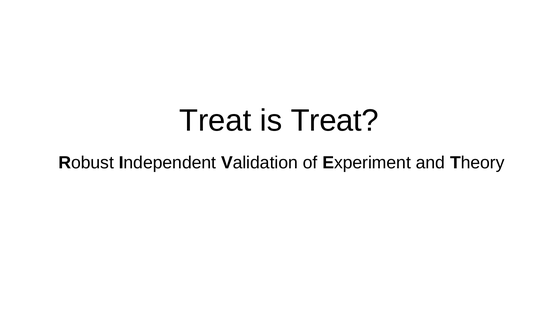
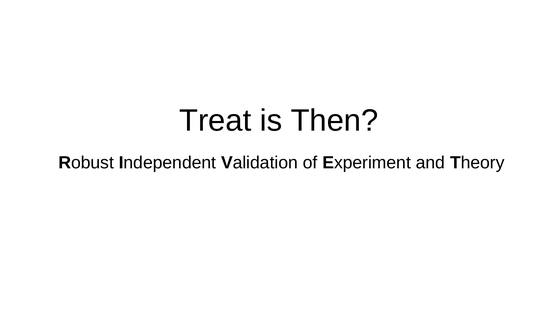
is Treat: Treat -> Then
